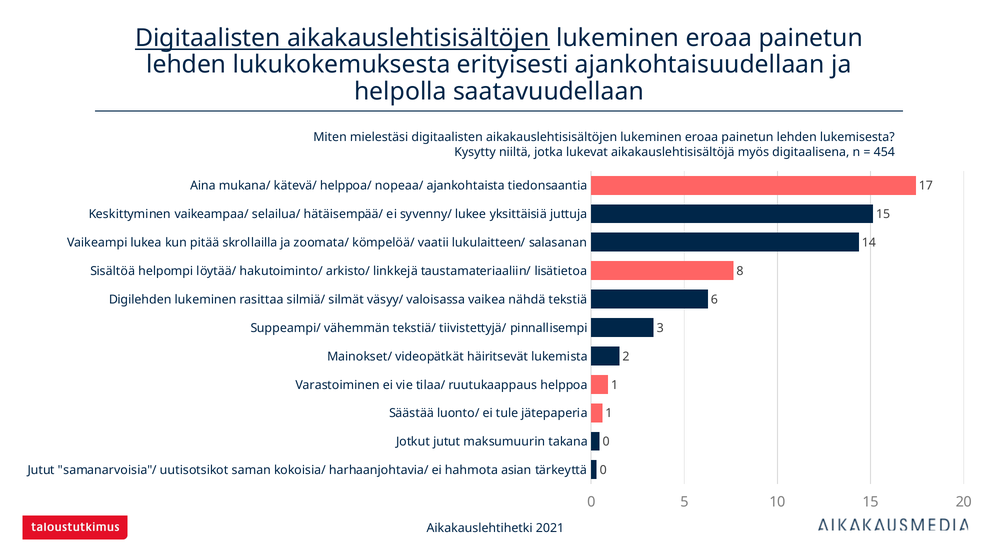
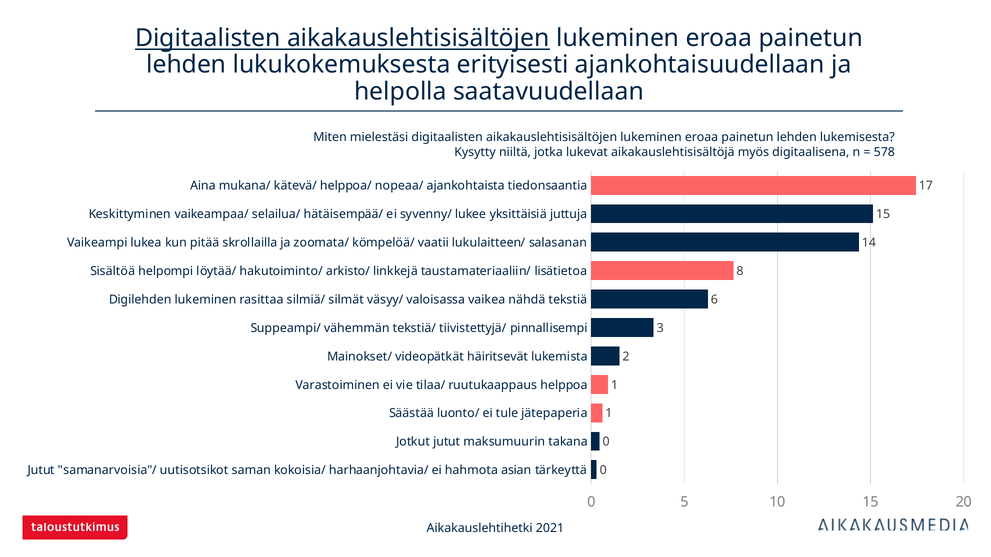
454: 454 -> 578
